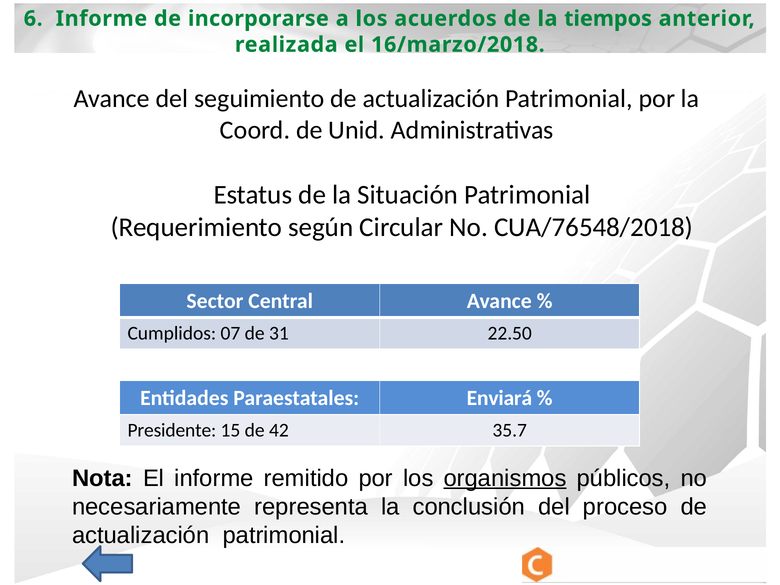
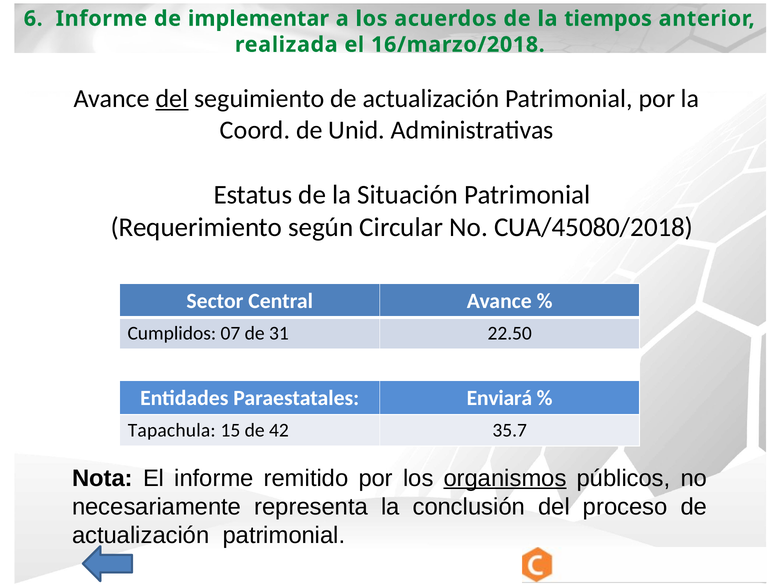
incorporarse: incorporarse -> implementar
del at (172, 99) underline: none -> present
CUA/76548/2018: CUA/76548/2018 -> CUA/45080/2018
Presidente: Presidente -> Tapachula
